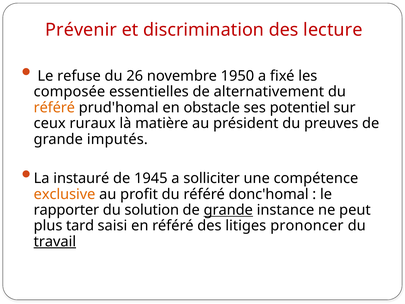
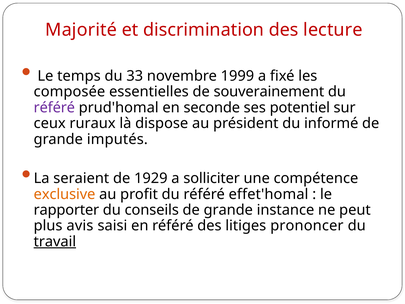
Prévenir: Prévenir -> Majorité
refuse: refuse -> temps
26: 26 -> 33
1950: 1950 -> 1999
alternativement: alternativement -> souverainement
référé at (54, 107) colour: orange -> purple
obstacle: obstacle -> seconde
matière: matière -> dispose
preuves: preuves -> informé
instauré: instauré -> seraient
1945: 1945 -> 1929
donc'homal: donc'homal -> effet'homal
solution: solution -> conseils
grande at (228, 210) underline: present -> none
tard: tard -> avis
